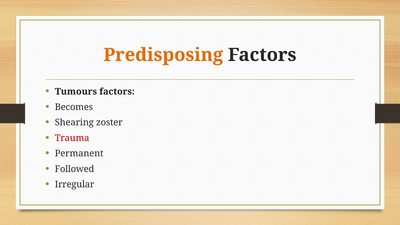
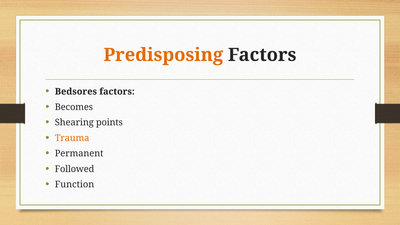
Tumours: Tumours -> Bedsores
zoster: zoster -> points
Trauma colour: red -> orange
Irregular: Irregular -> Function
